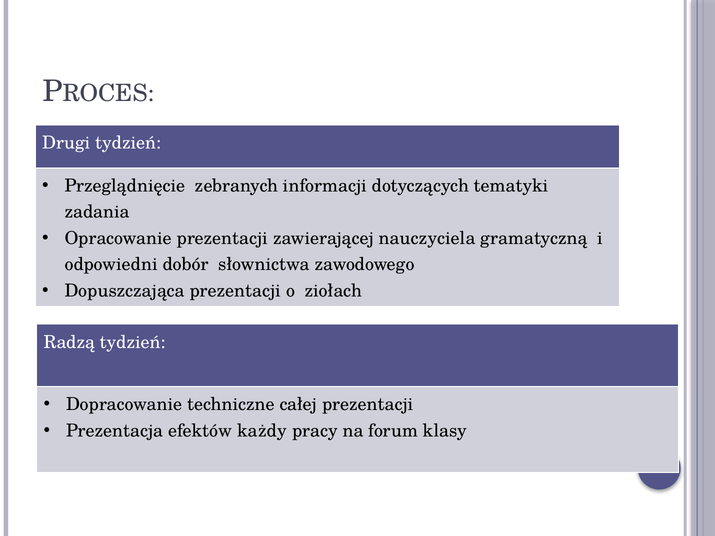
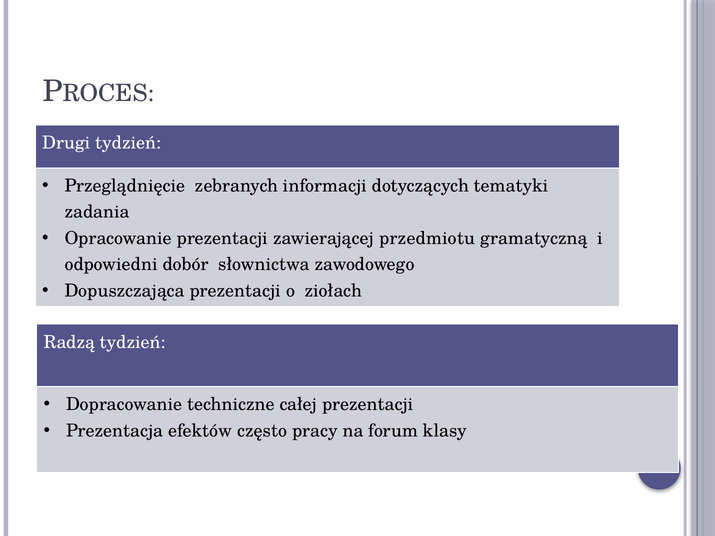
nauczyciela: nauczyciela -> przedmiotu
każdy: każdy -> często
